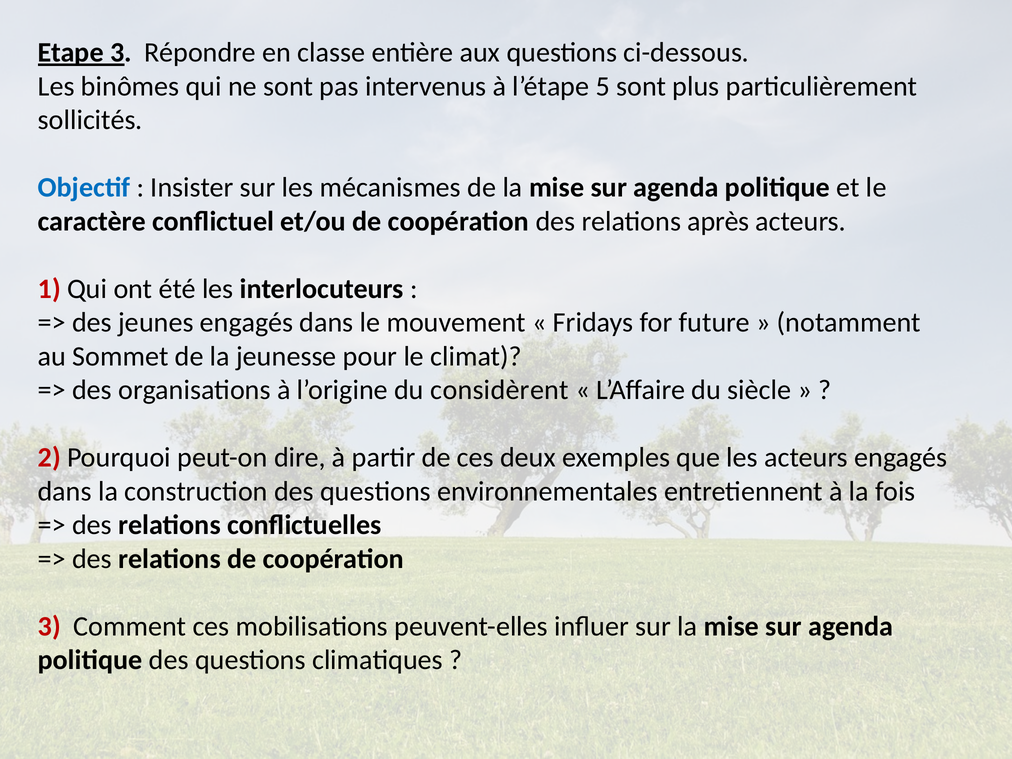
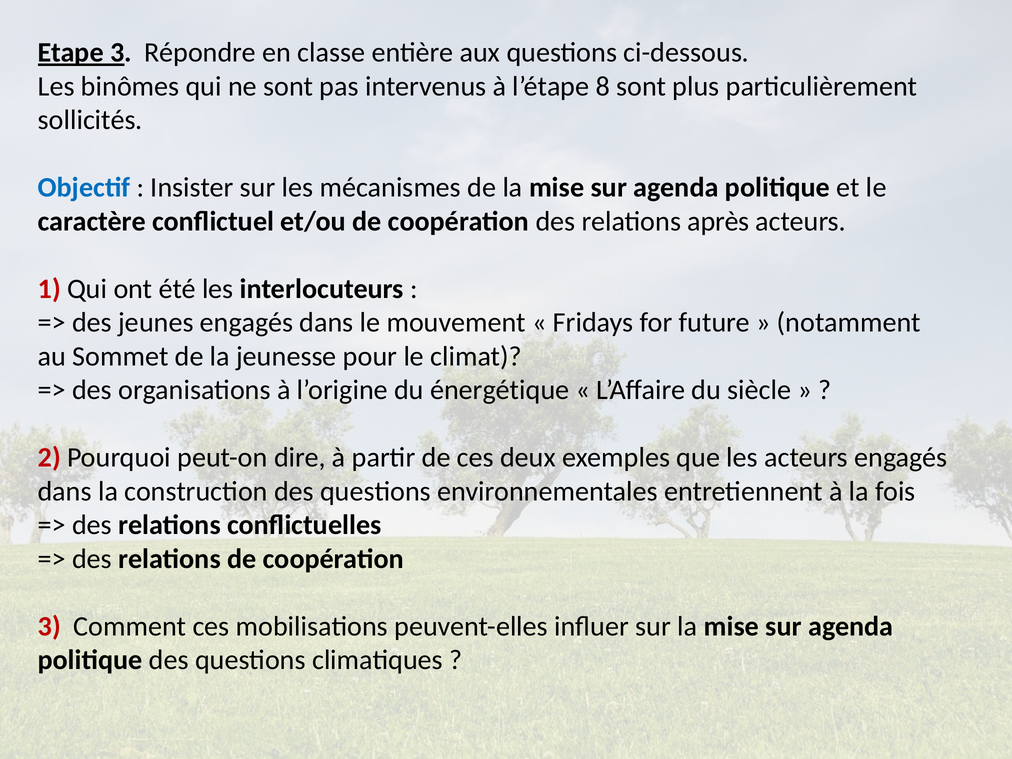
5: 5 -> 8
considèrent: considèrent -> énergétique
